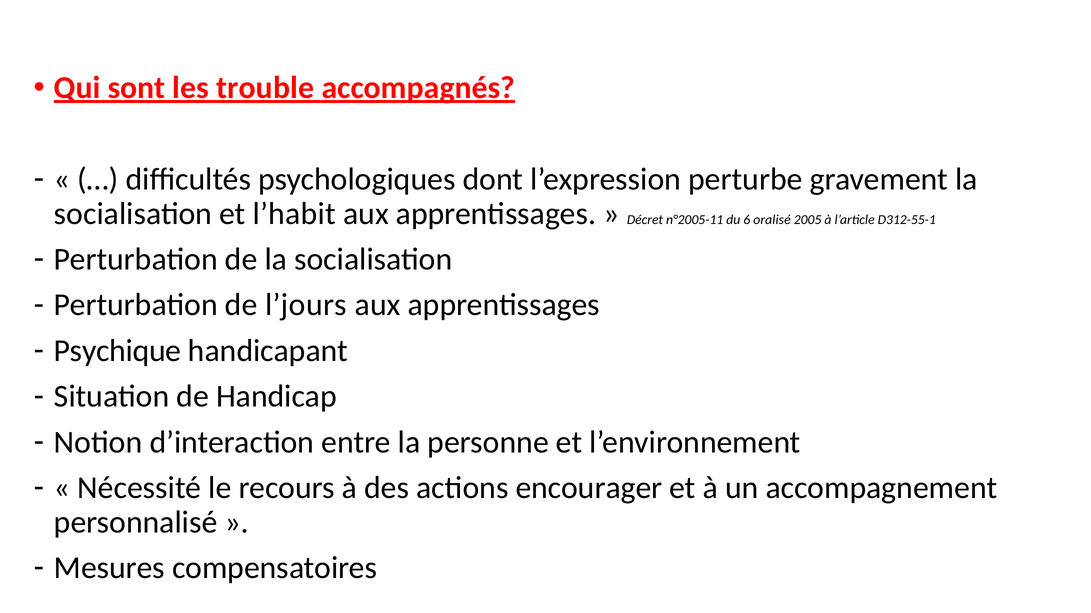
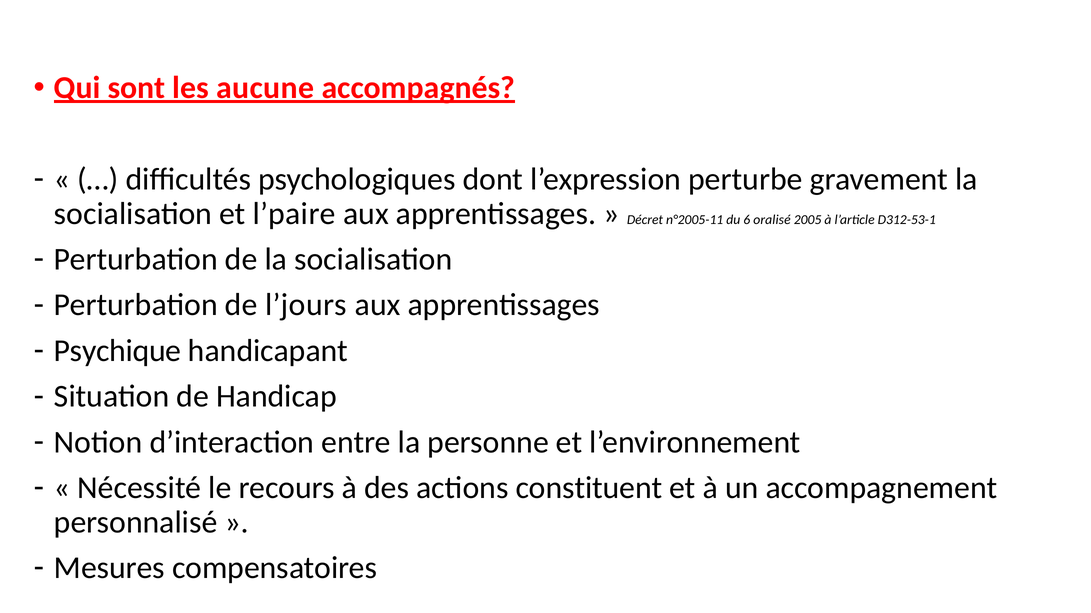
trouble: trouble -> aucune
l’habit: l’habit -> l’paire
D312-55-1: D312-55-1 -> D312-53-1
encourager: encourager -> constituent
